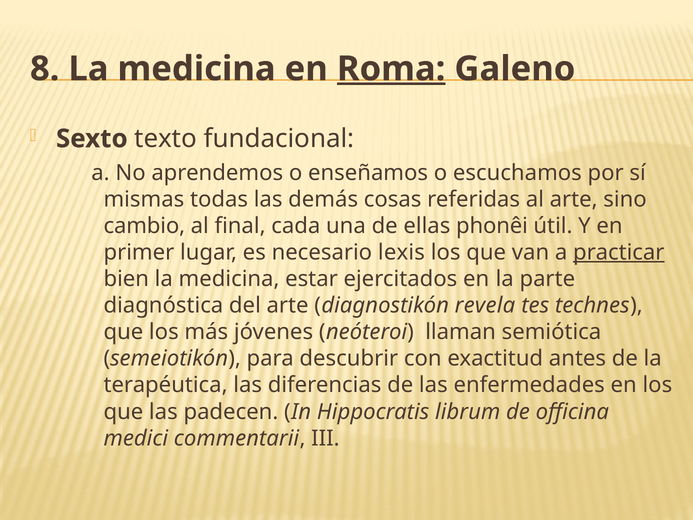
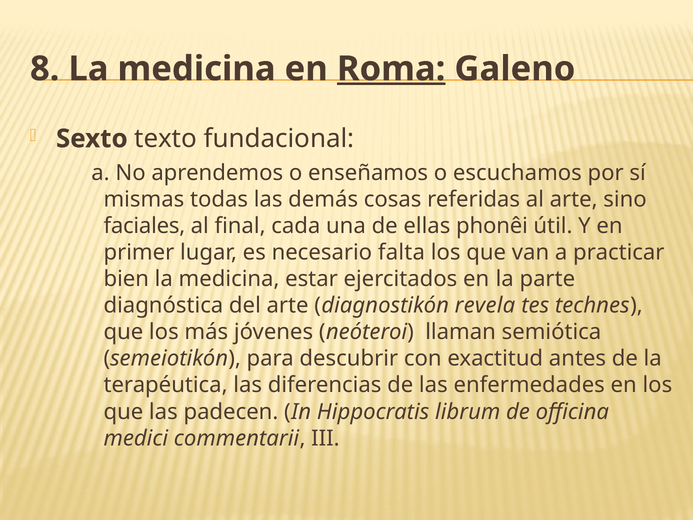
cambio: cambio -> faciales
lexis: lexis -> falta
practicar underline: present -> none
